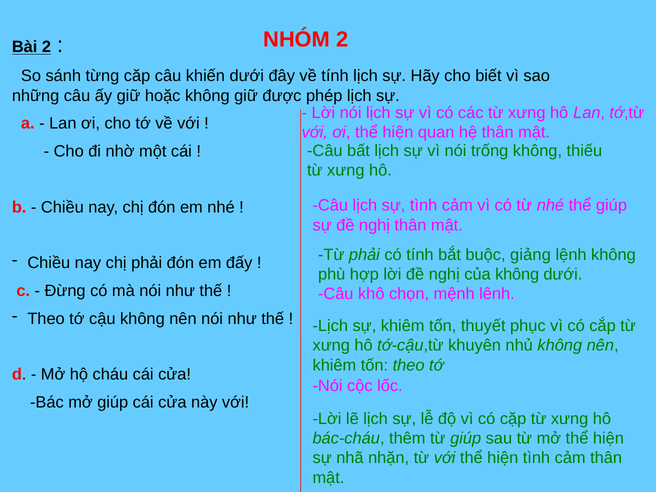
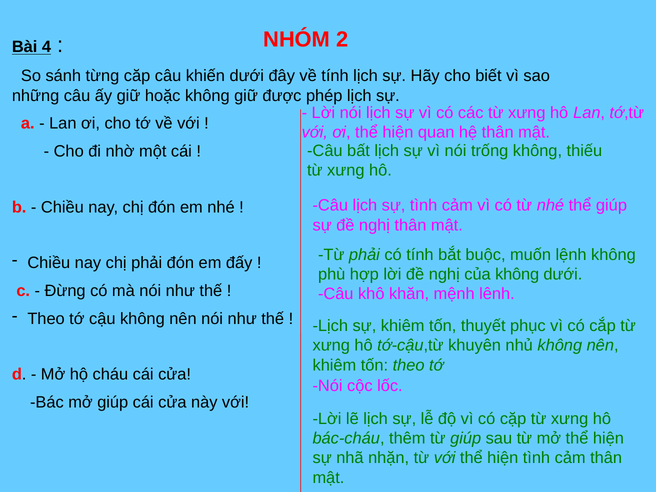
Bài 2: 2 -> 4
giảng: giảng -> muốn
chọn: chọn -> khăn
